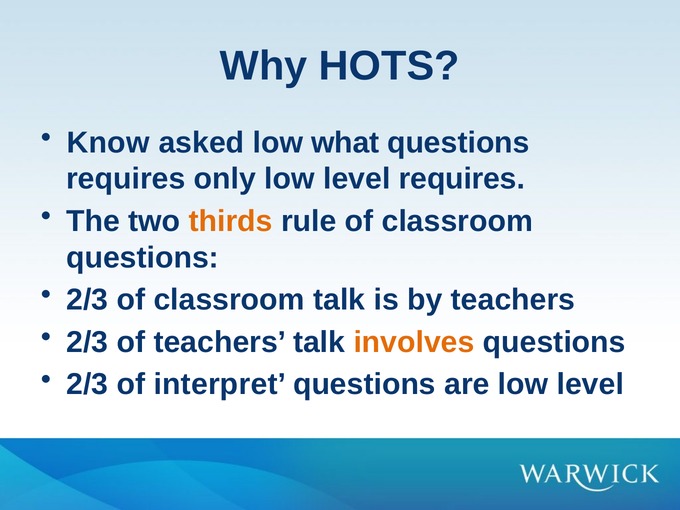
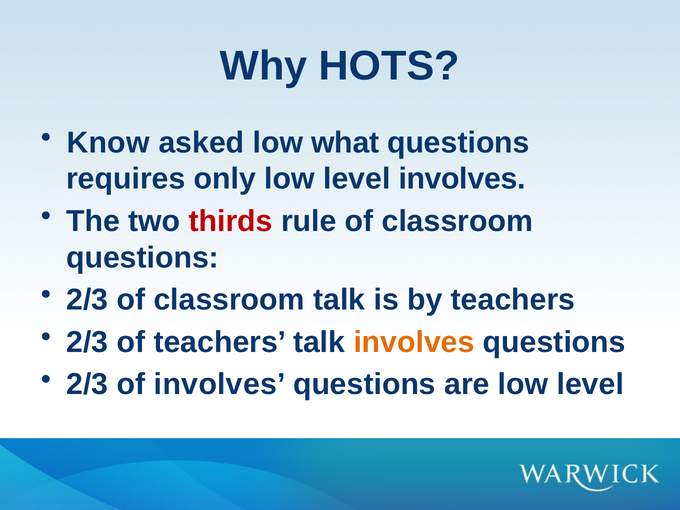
level requires: requires -> involves
thirds colour: orange -> red
of interpret: interpret -> involves
